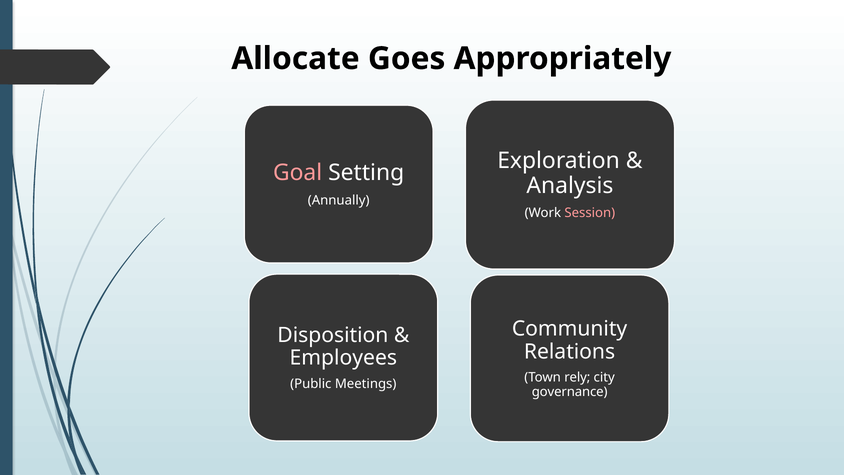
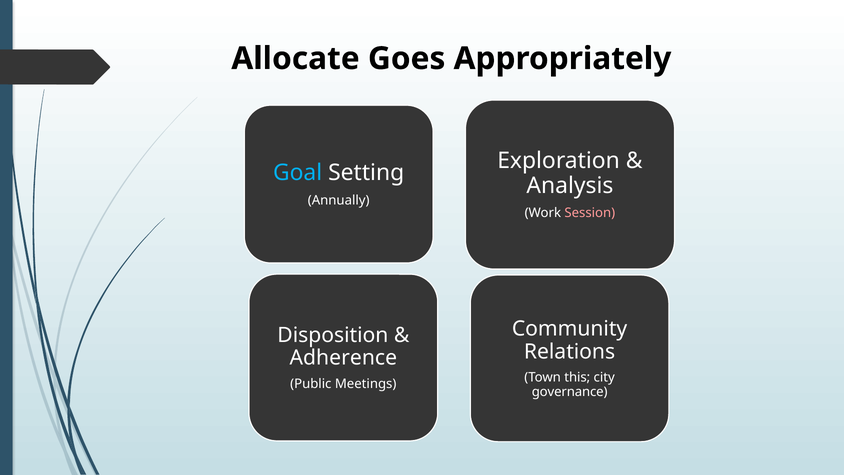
Goal colour: pink -> light blue
Employees: Employees -> Adherence
rely: rely -> this
